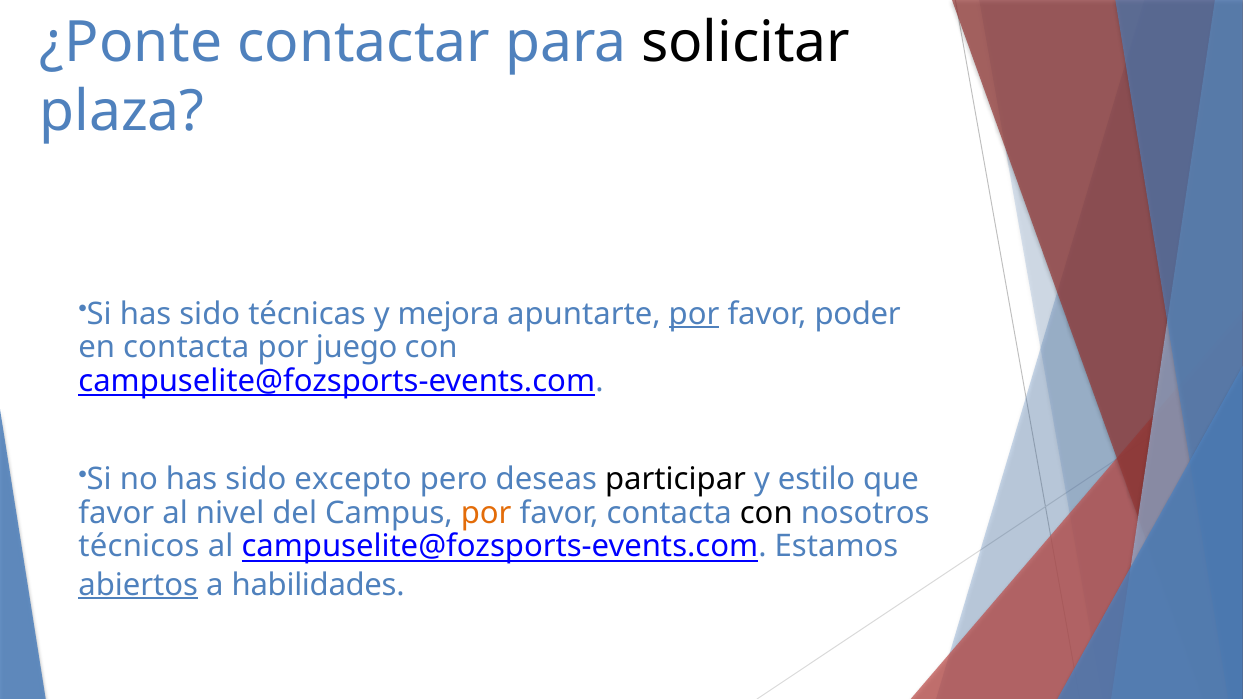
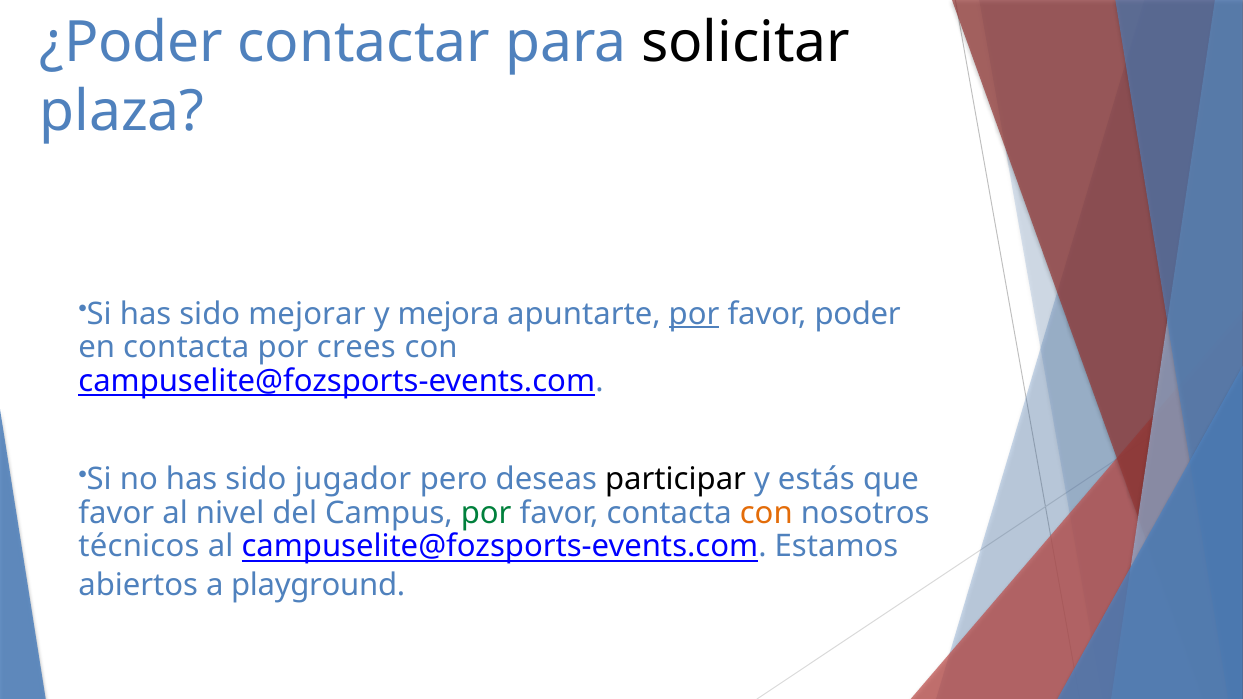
¿Ponte: ¿Ponte -> ¿Poder
técnicas: técnicas -> mejorar
juego: juego -> crees
excepto: excepto -> jugador
estilo: estilo -> estás
por at (486, 513) colour: orange -> green
con at (766, 513) colour: black -> orange
abiertos underline: present -> none
habilidades: habilidades -> playground
